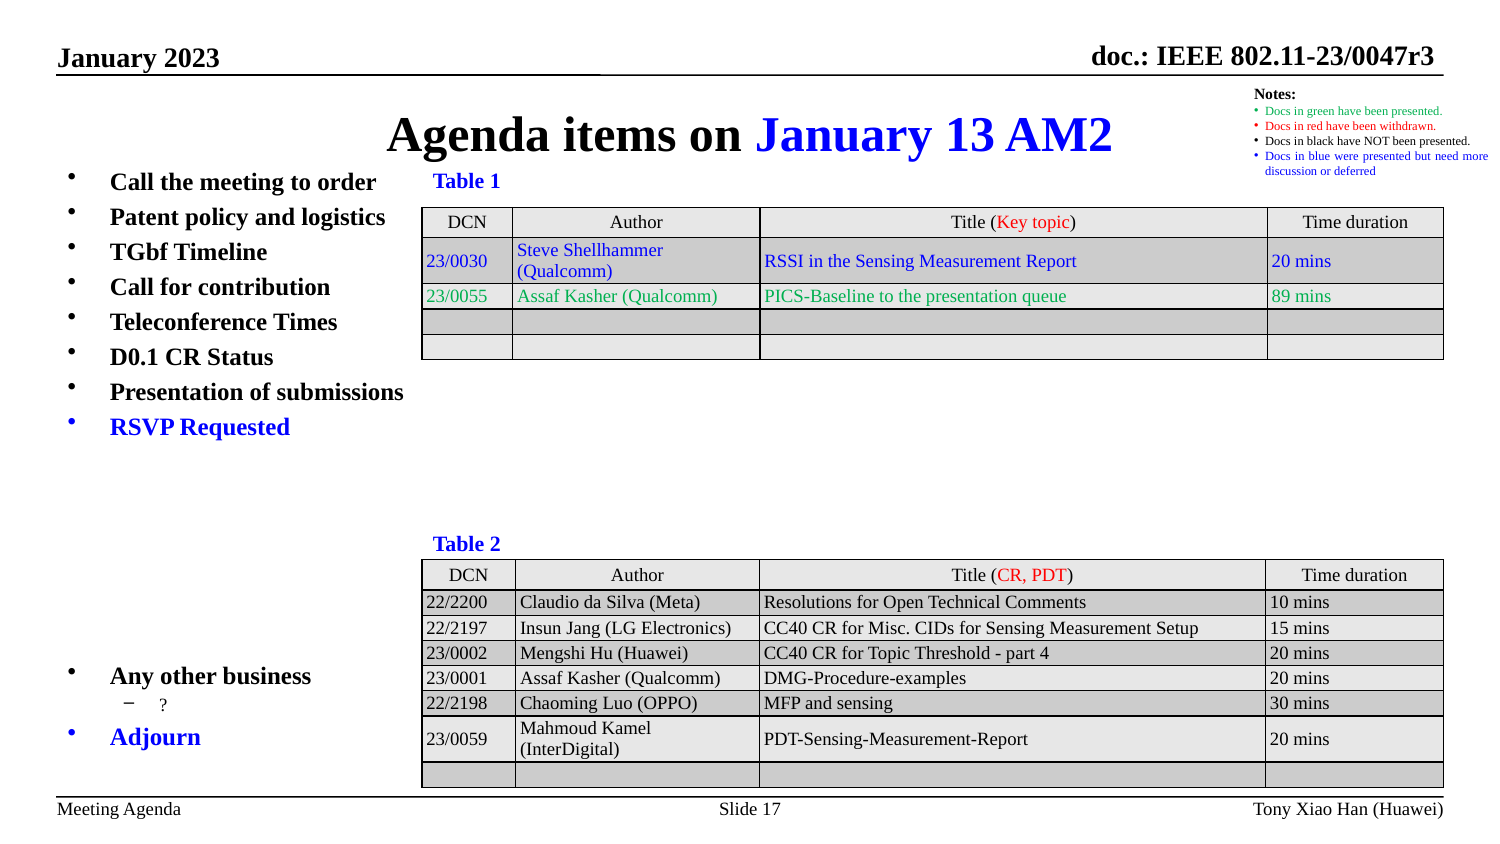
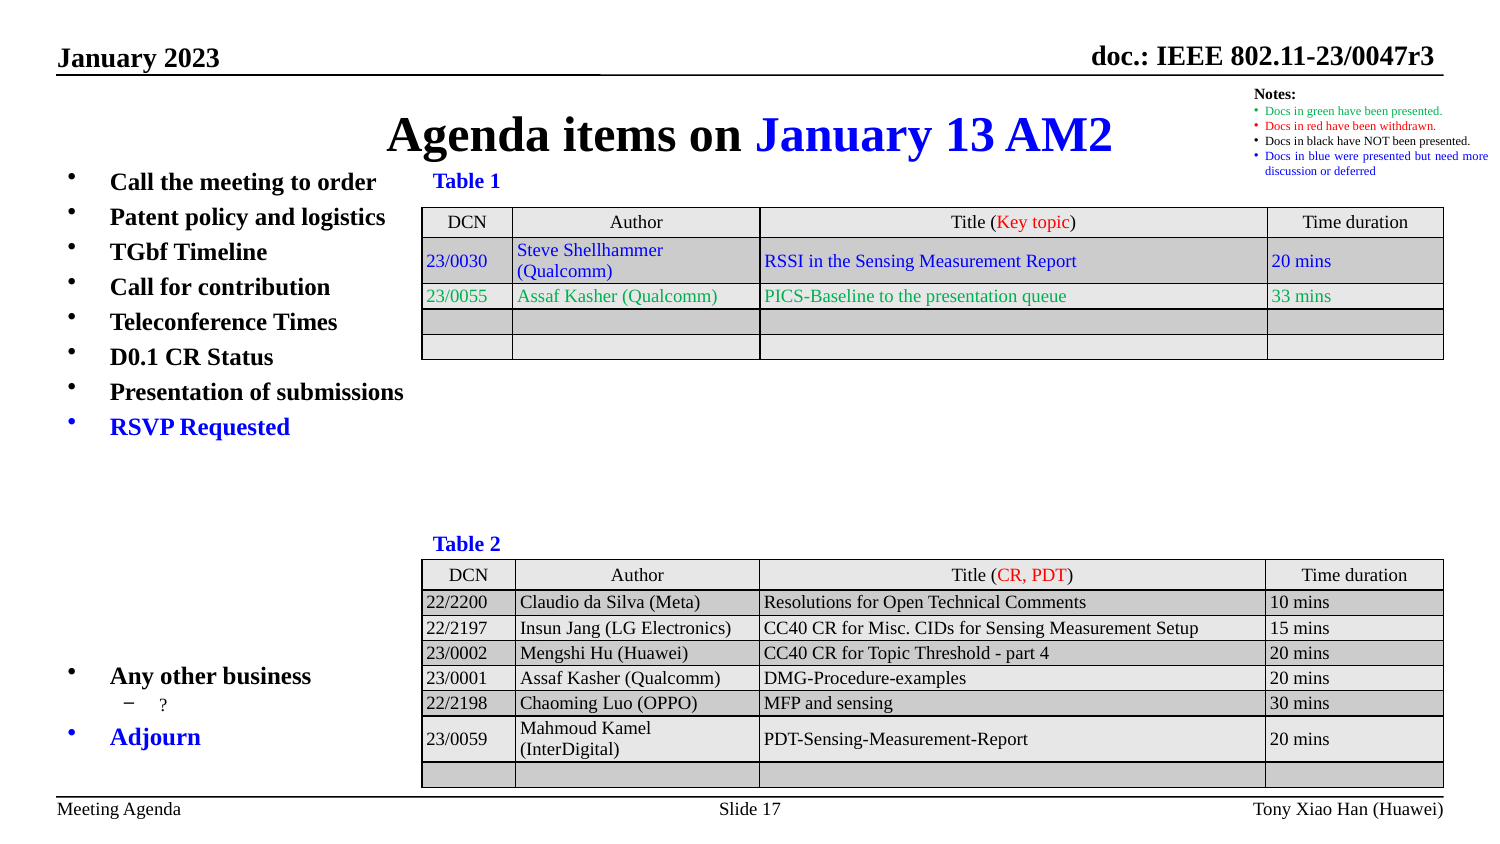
89: 89 -> 33
